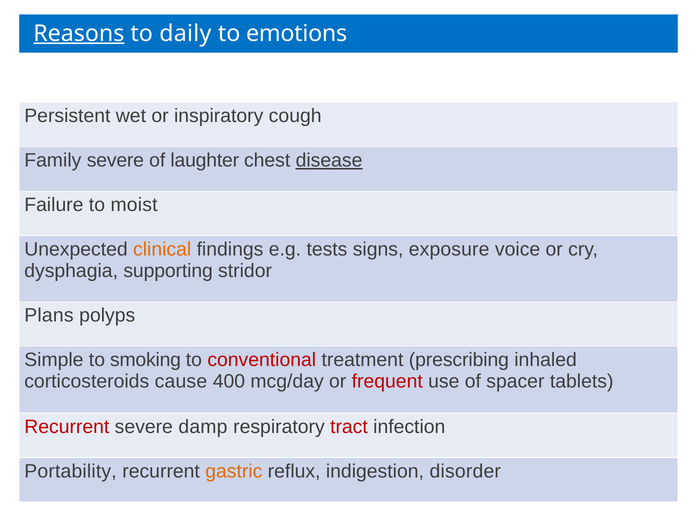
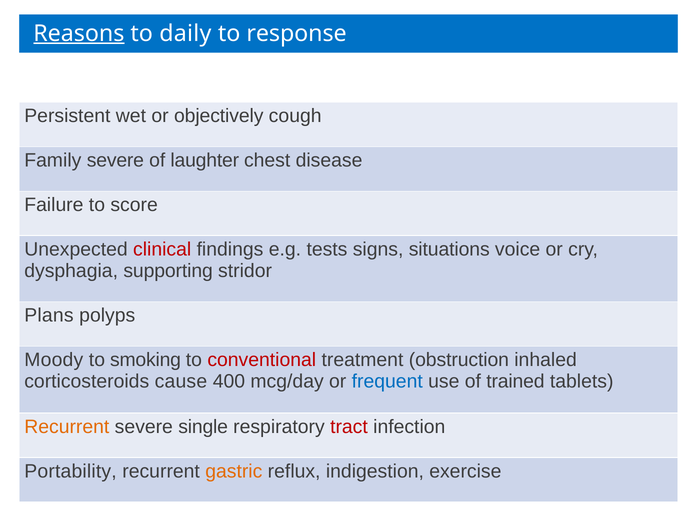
emotions: emotions -> response
inspiratory: inspiratory -> objectively
disease underline: present -> none
moist: moist -> score
clinical colour: orange -> red
exposure: exposure -> situations
Simple: Simple -> Moody
prescribing: prescribing -> obstruction
frequent colour: red -> blue
spacer: spacer -> trained
Recurrent at (67, 427) colour: red -> orange
damp: damp -> single
disorder: disorder -> exercise
